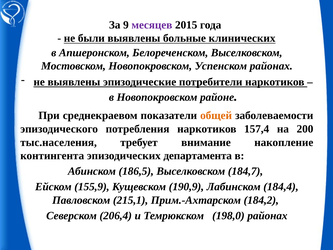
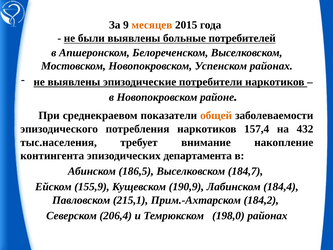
месяцев colour: purple -> orange
клинических: клинических -> потребителей
200: 200 -> 432
